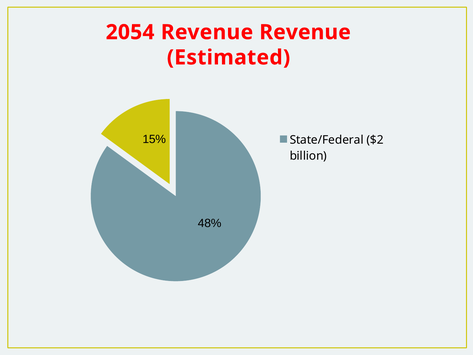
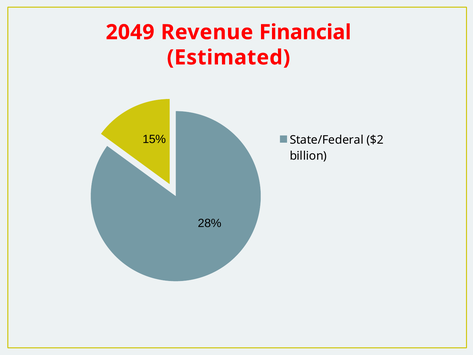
2054: 2054 -> 2049
Revenue Revenue: Revenue -> Financial
48%: 48% -> 28%
